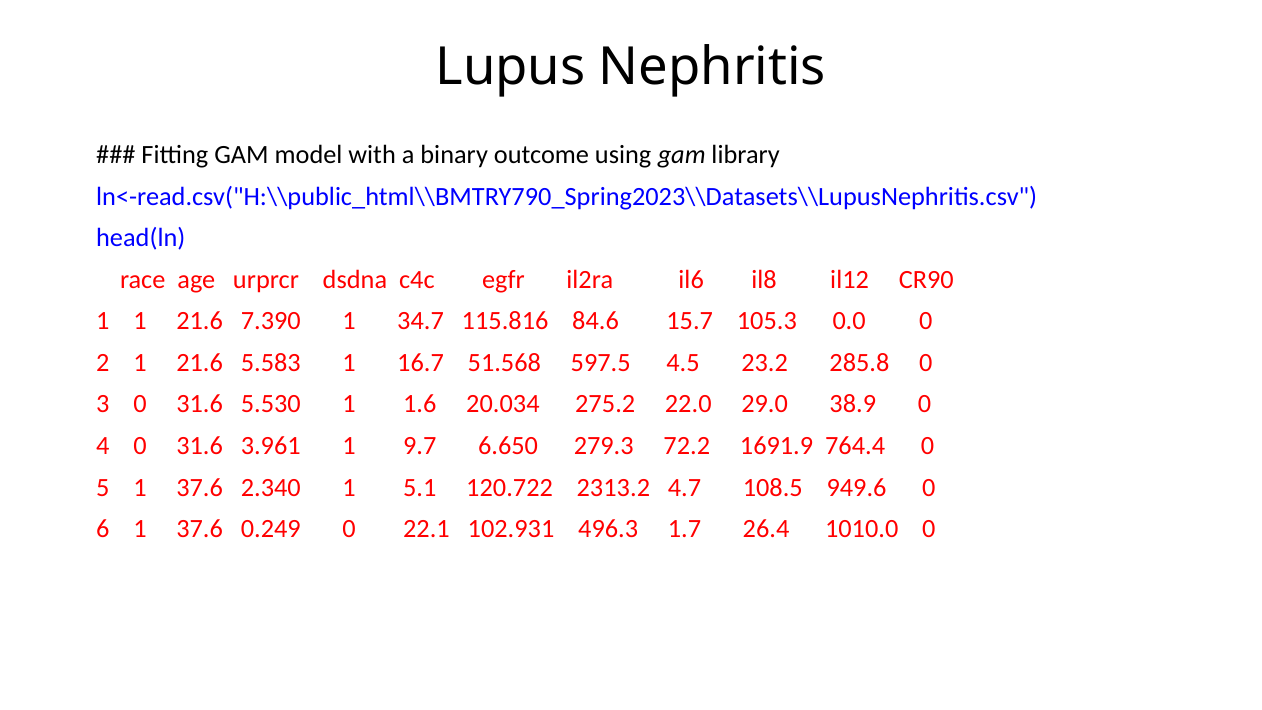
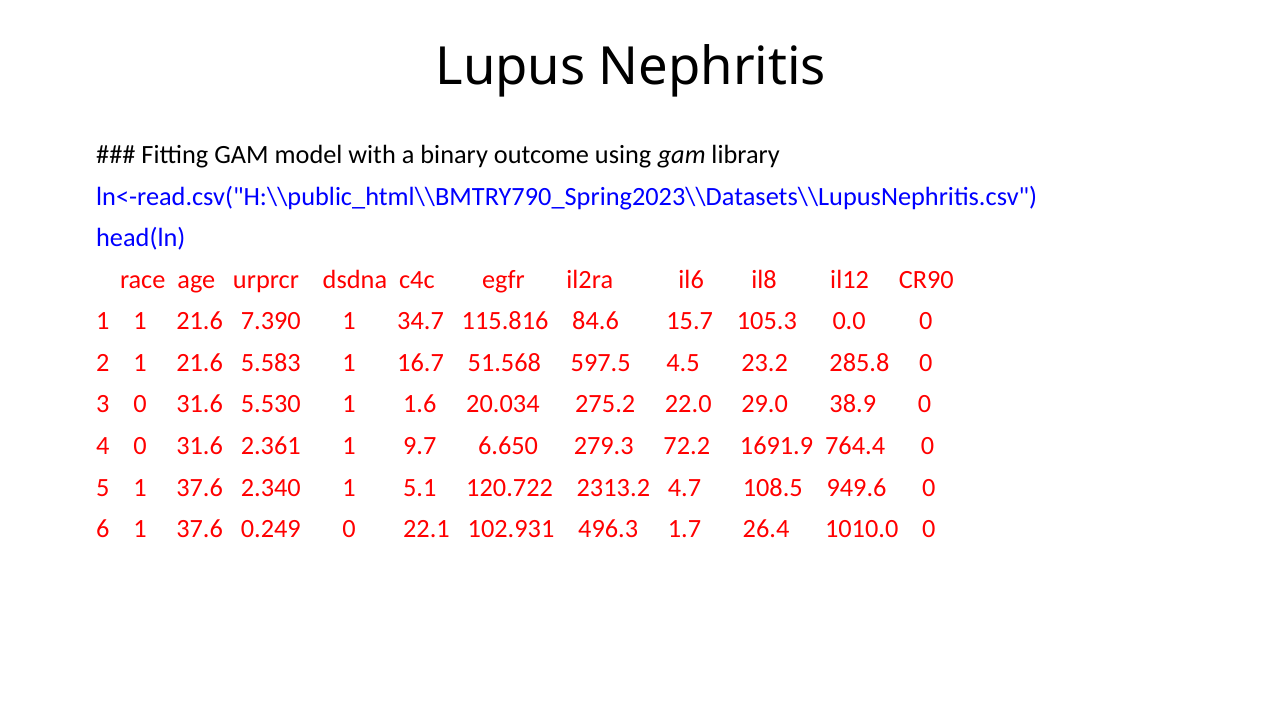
3.961: 3.961 -> 2.361
